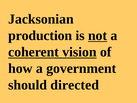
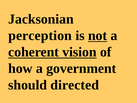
production: production -> perception
